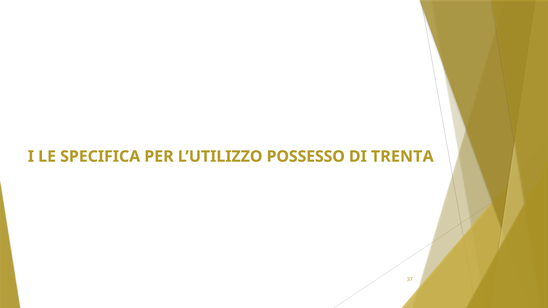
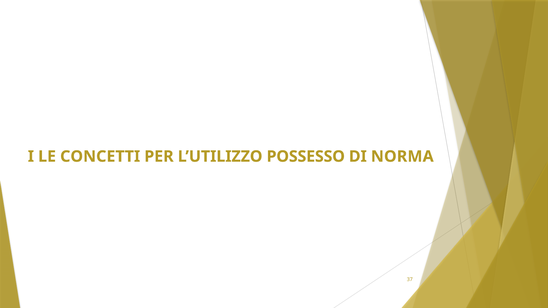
SPECIFICA: SPECIFICA -> CONCETTI
TRENTA: TRENTA -> NORMA
